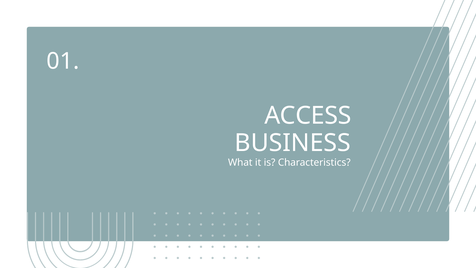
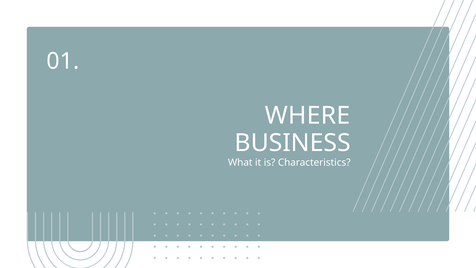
ACCESS: ACCESS -> WHERE
